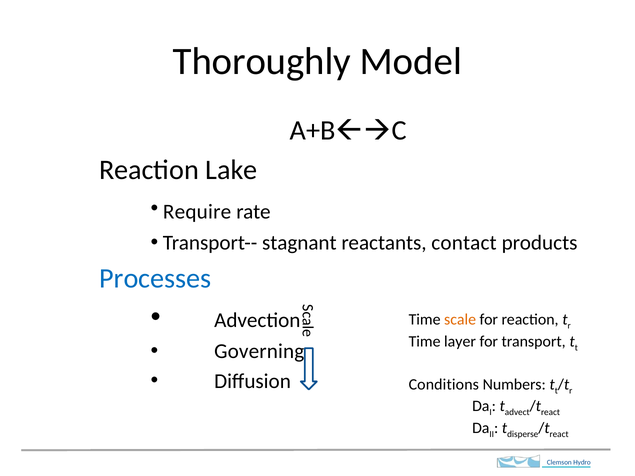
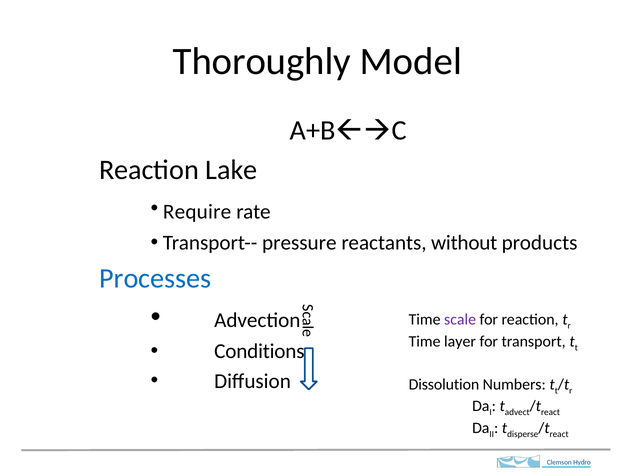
stagnant: stagnant -> pressure
contact: contact -> without
scale colour: orange -> purple
Governing: Governing -> Conditions
Conditions: Conditions -> Dissolution
